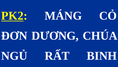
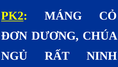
BINH: BINH -> NINH
